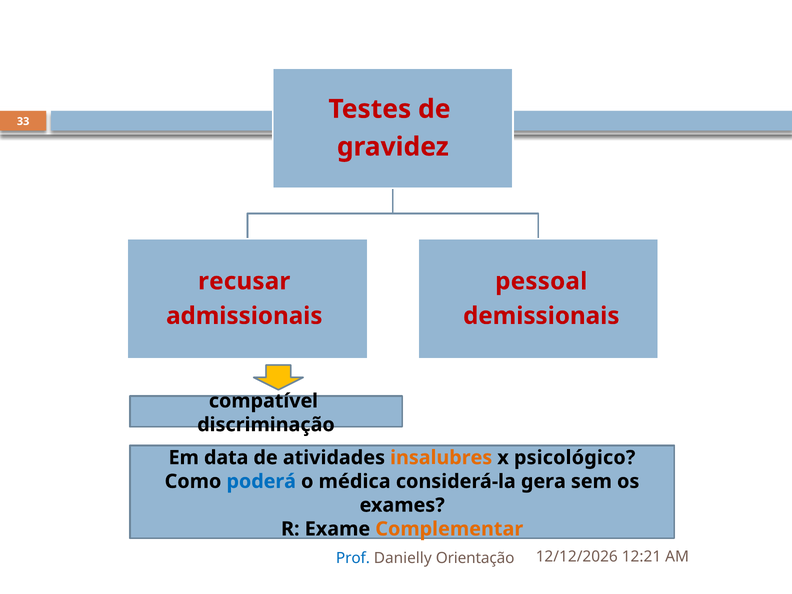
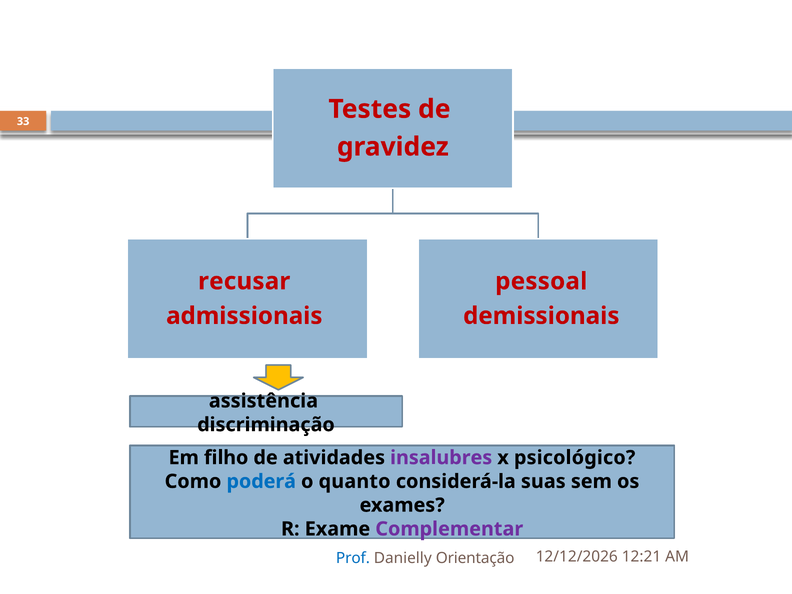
compatível: compatível -> assistência
data: data -> filho
insalubres colour: orange -> purple
médica: médica -> quanto
gera: gera -> suas
Complementar colour: orange -> purple
